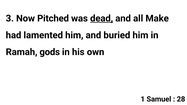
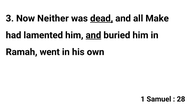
Pitched: Pitched -> Neither
and at (93, 35) underline: none -> present
gods: gods -> went
